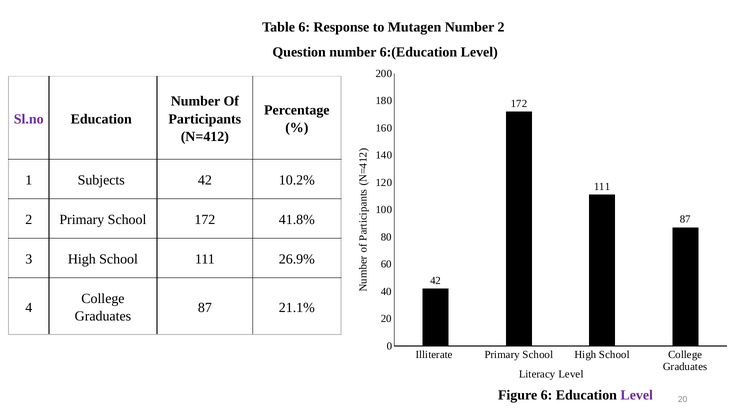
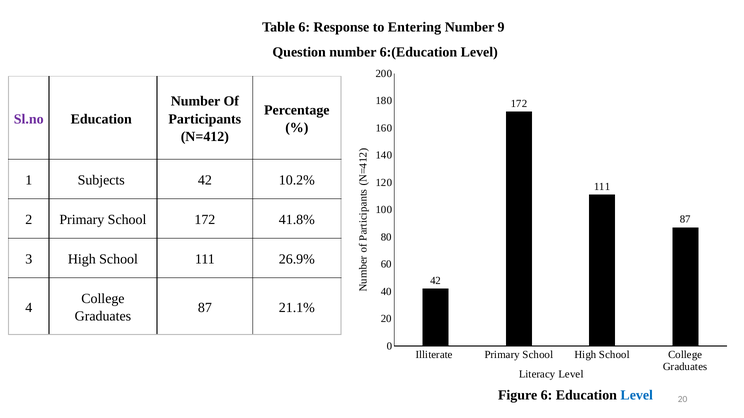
Mutagen: Mutagen -> Entering
Number 2: 2 -> 9
Level at (637, 396) colour: purple -> blue
